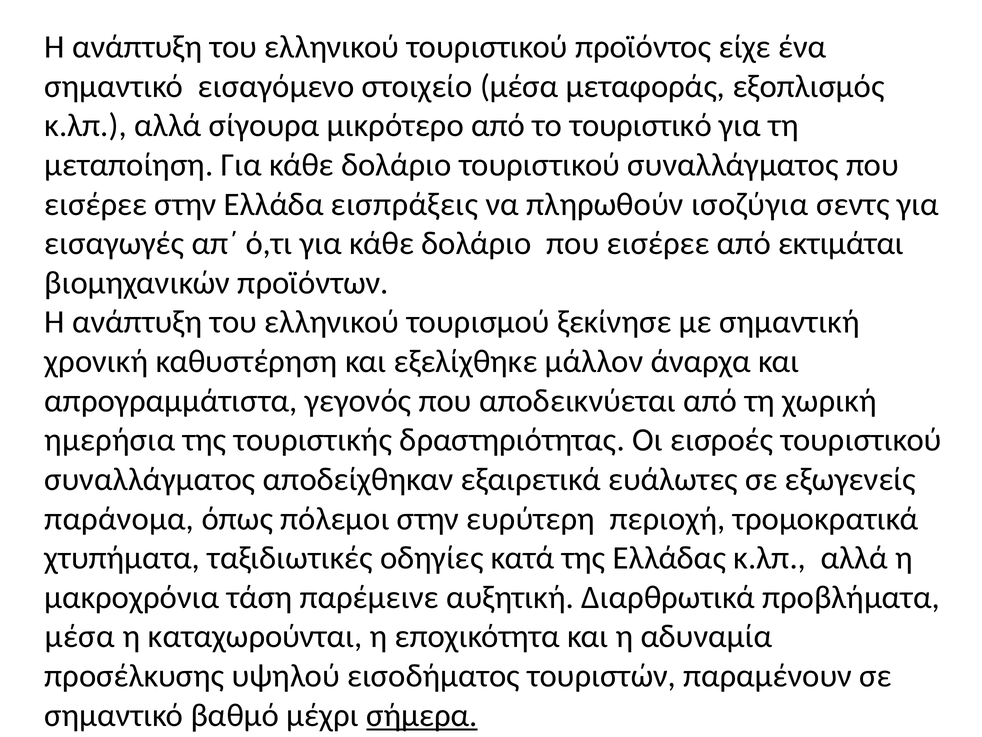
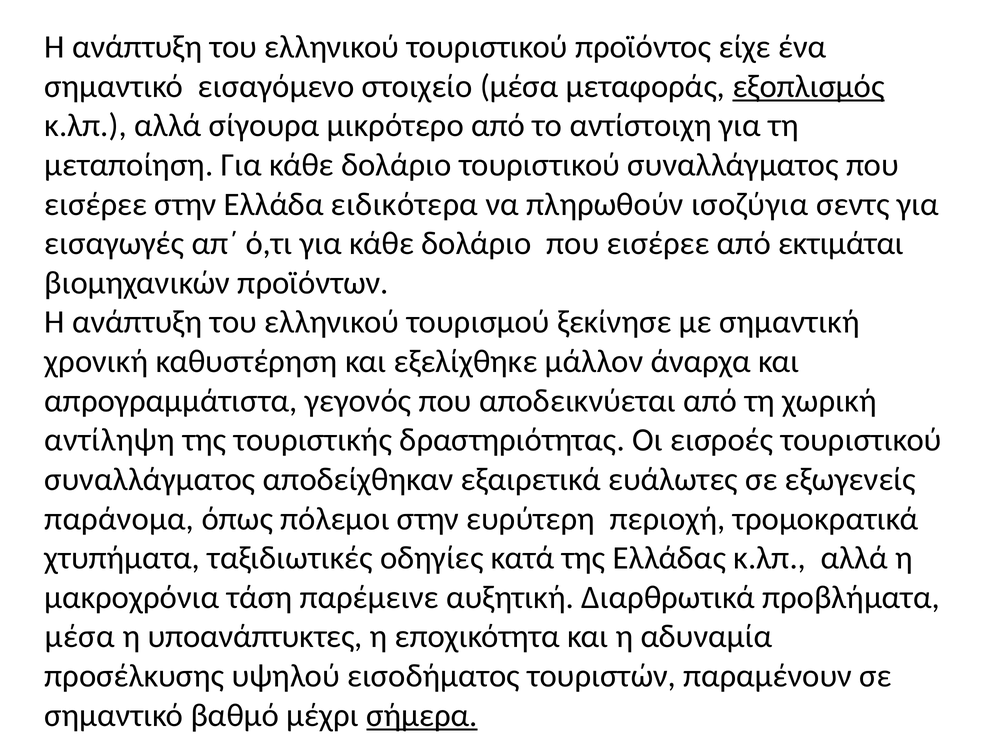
εξοπλισμός underline: none -> present
τουριστικό: τουριστικό -> αντίστοιχη
εισπράξεις: εισπράξεις -> ειδικότερα
ημερήσια: ημερήσια -> αντίληψη
καταχωρούνται: καταχωρούνται -> υποανάπτυκτες
